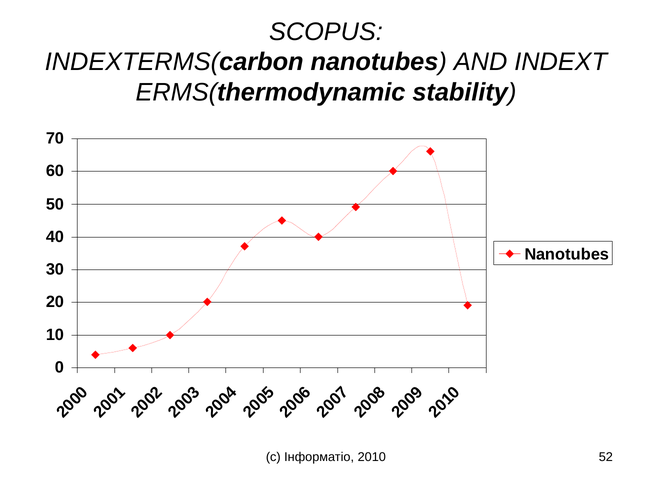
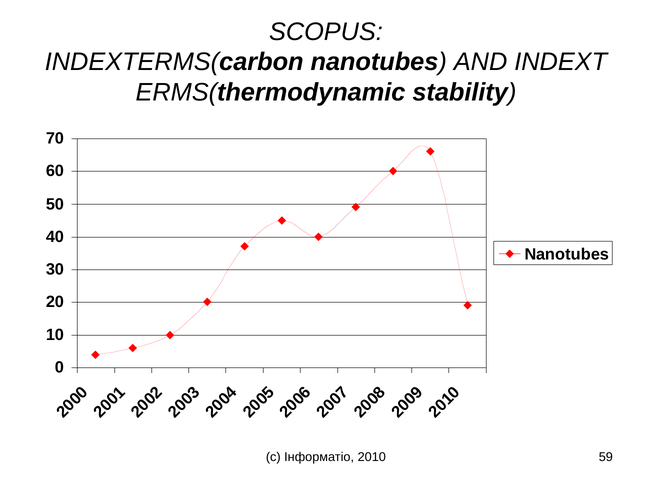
52: 52 -> 59
